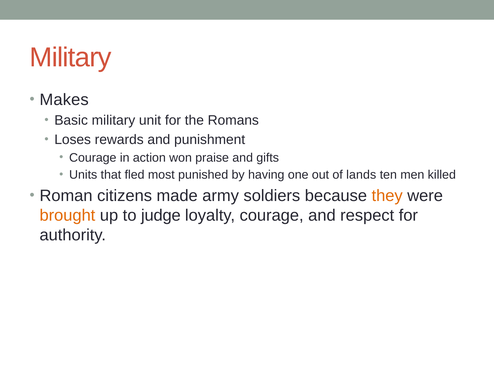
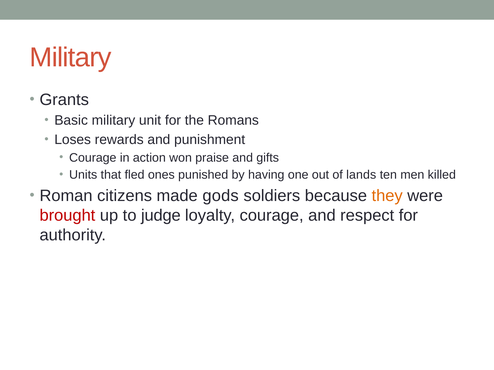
Makes: Makes -> Grants
most: most -> ones
army: army -> gods
brought colour: orange -> red
